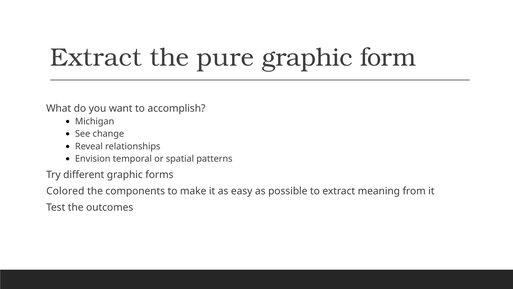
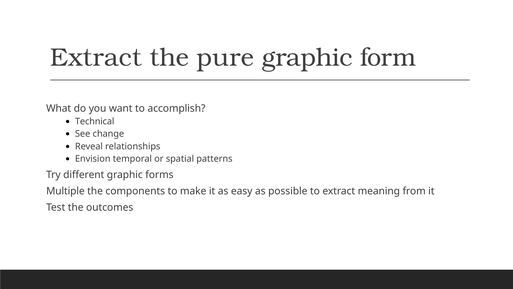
Michigan: Michigan -> Technical
Colored: Colored -> Multiple
